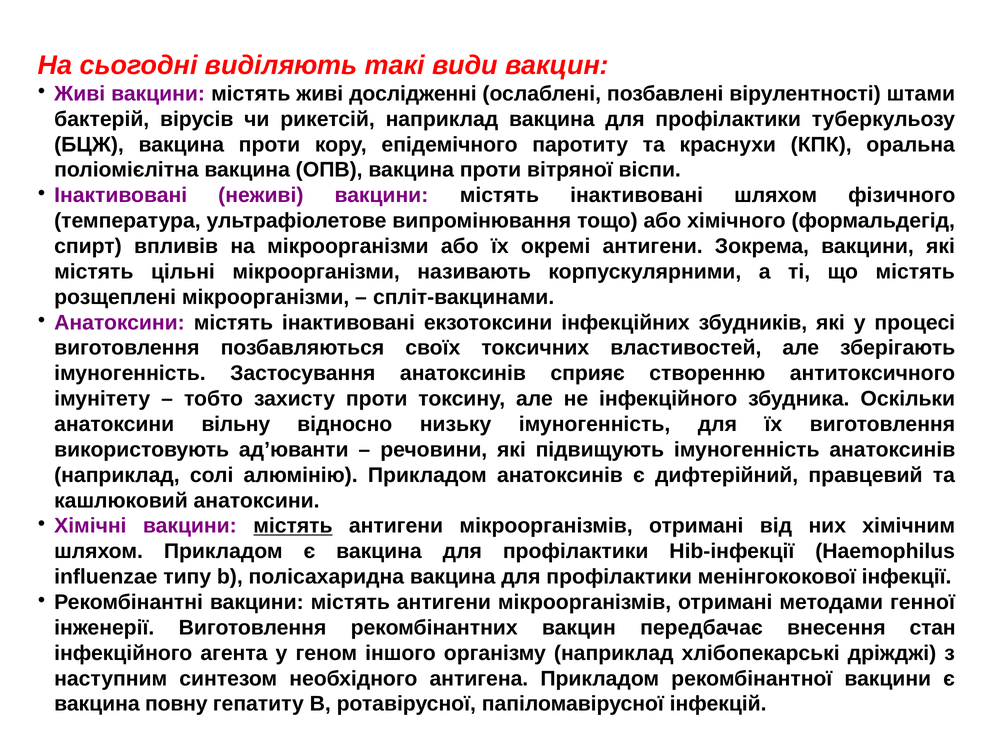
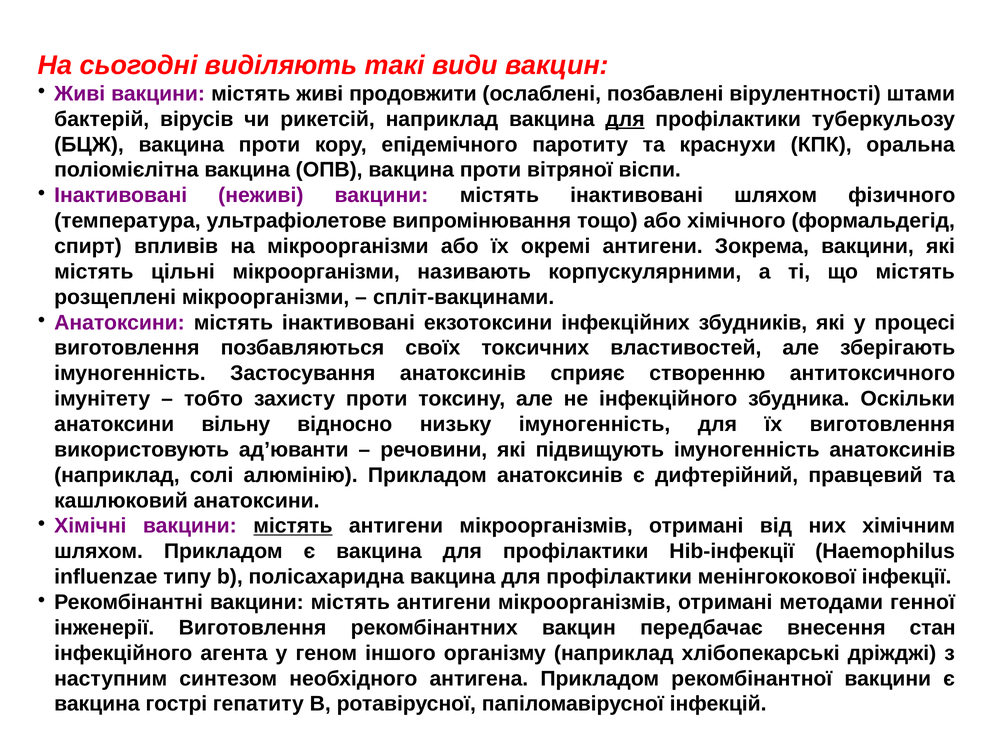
дослідженні: дослідженні -> продовжити
для at (625, 119) underline: none -> present
повну: повну -> гострі
